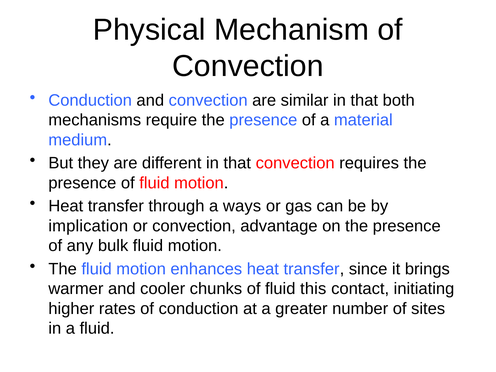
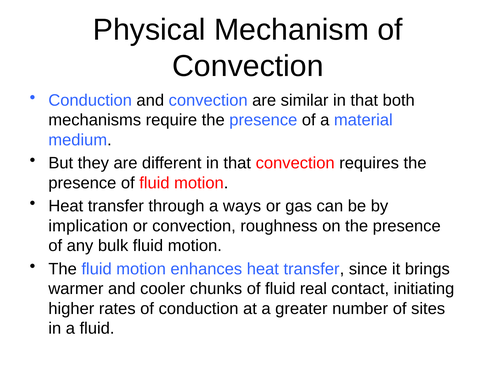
advantage: advantage -> roughness
this: this -> real
